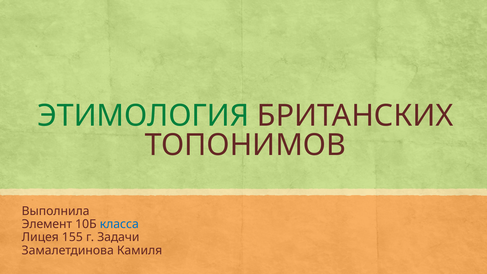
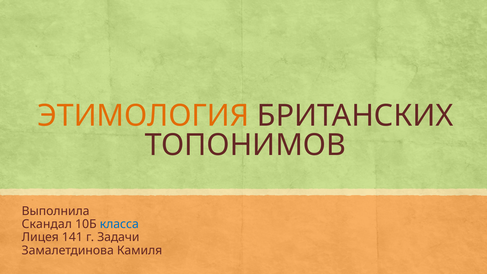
ЭТИМОЛОГИЯ colour: green -> orange
Элемент: Элемент -> Скандал
155: 155 -> 141
